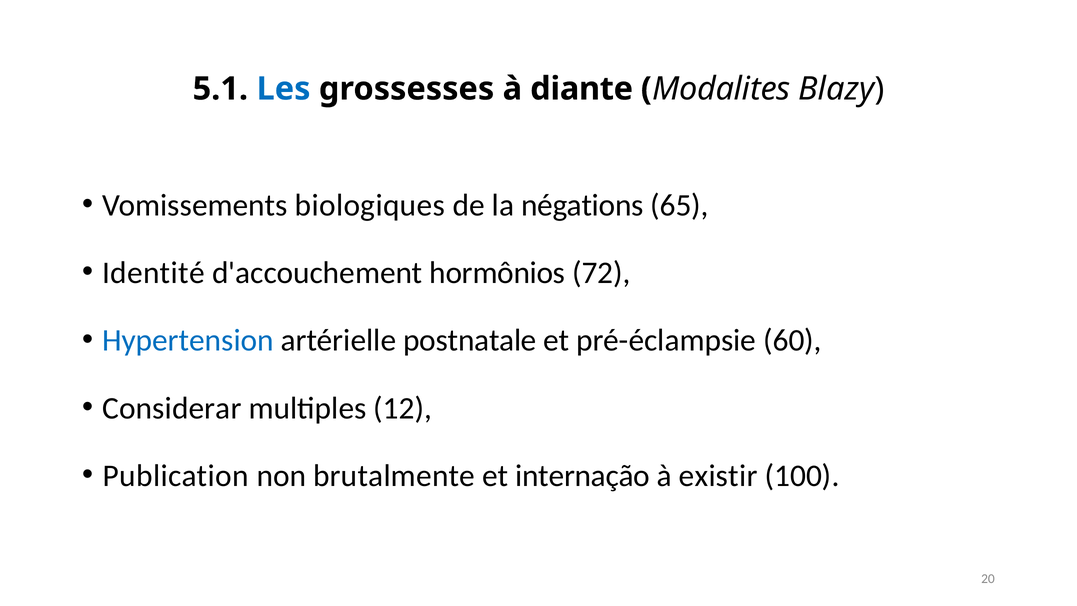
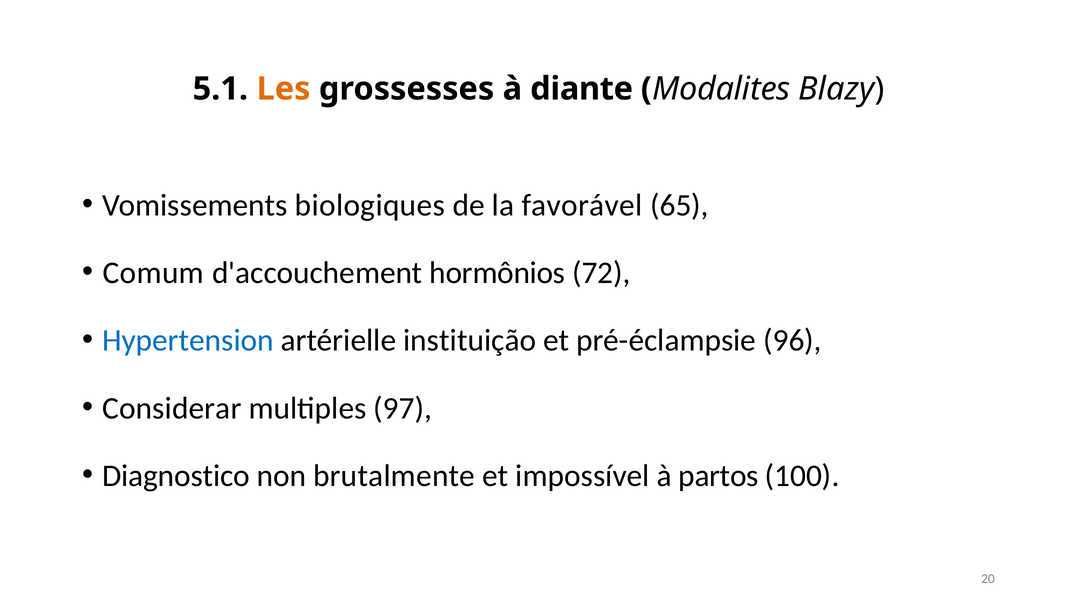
Les colour: blue -> orange
négations: négations -> favorável
Identité: Identité -> Comum
postnatale: postnatale -> instituição
60: 60 -> 96
12: 12 -> 97
Publication: Publication -> Diagnostico
internação: internação -> impossível
existir: existir -> partos
